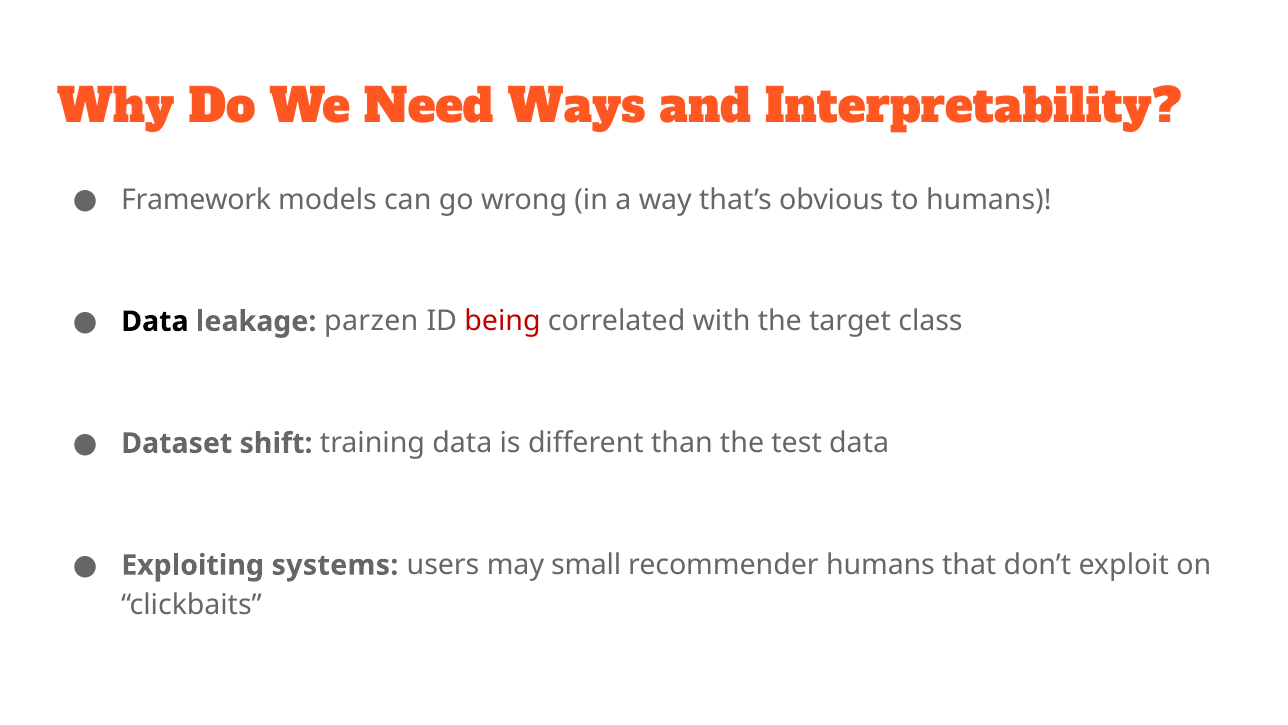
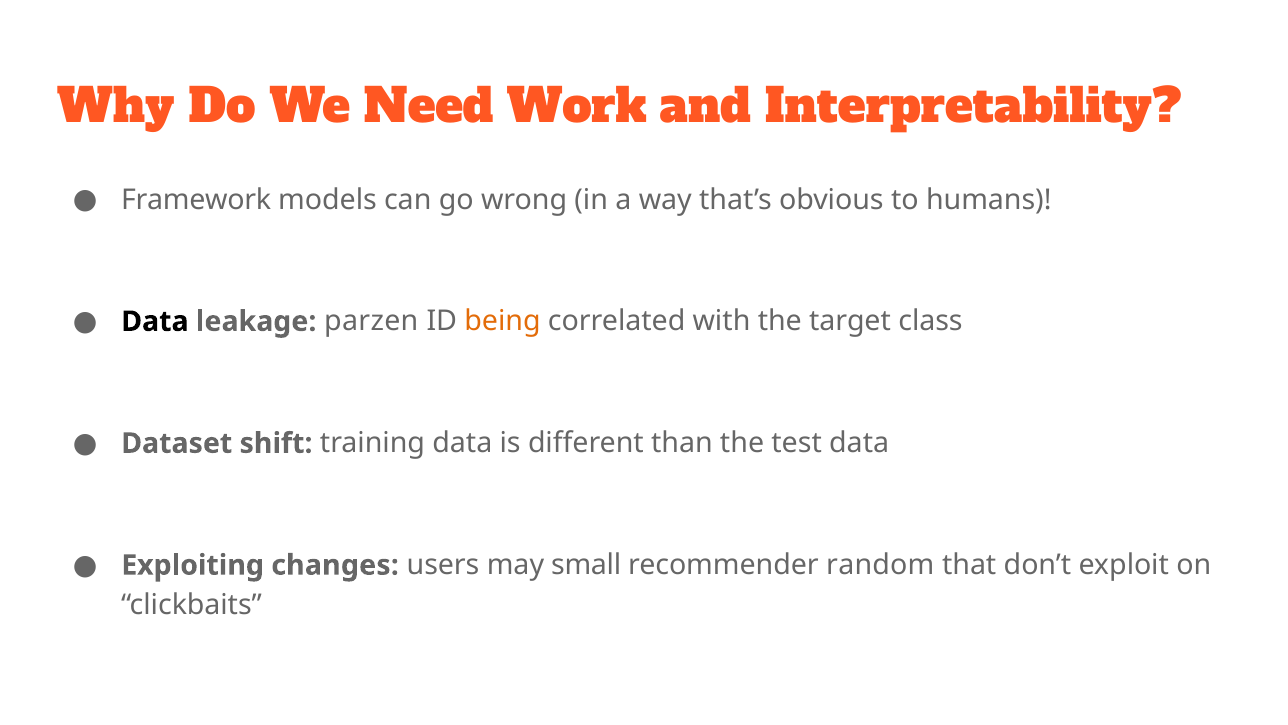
Ways: Ways -> Work
being colour: red -> orange
systems: systems -> changes
recommender humans: humans -> random
